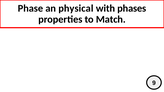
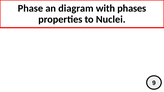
physical: physical -> diagram
Match: Match -> Nuclei
